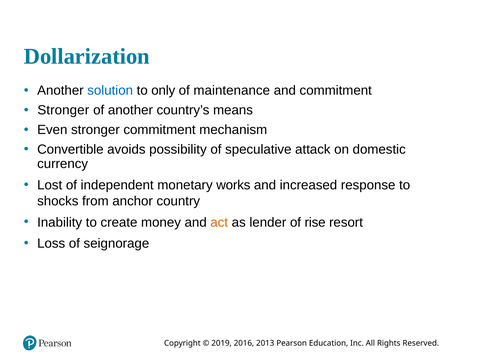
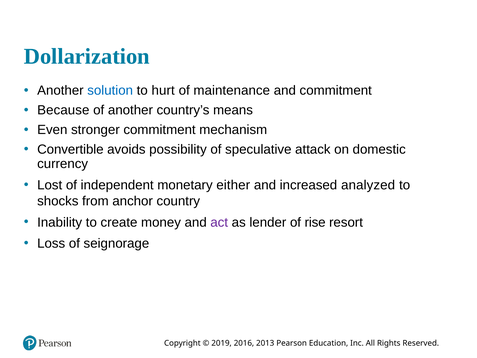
only: only -> hurt
Stronger at (63, 110): Stronger -> Because
works: works -> either
response: response -> analyzed
act colour: orange -> purple
